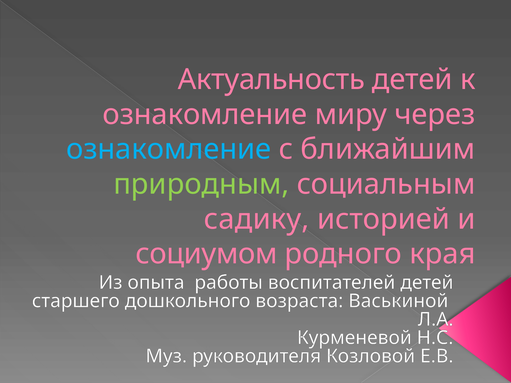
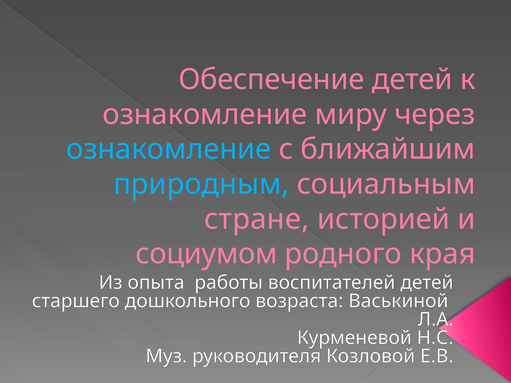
Актуальность: Актуальность -> Обеспечение
природным colour: light green -> light blue
садику: садику -> стране
